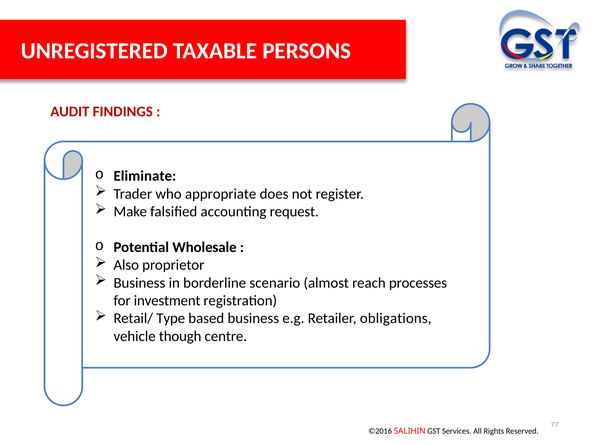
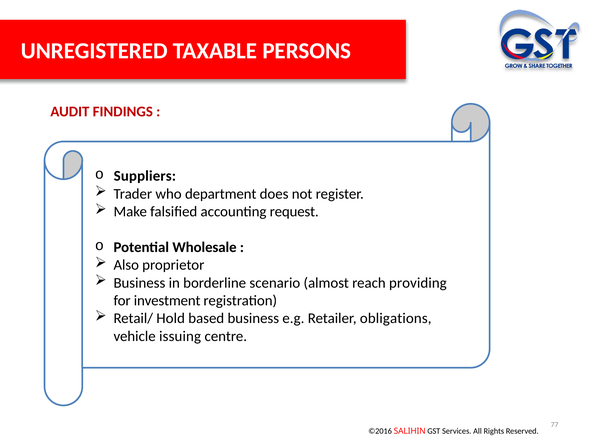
Eliminate: Eliminate -> Suppliers
appropriate: appropriate -> department
processes: processes -> providing
Type: Type -> Hold
though: though -> issuing
